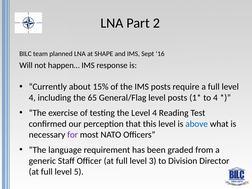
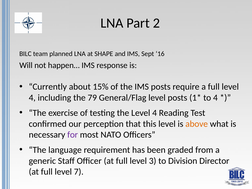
65: 65 -> 79
above colour: blue -> orange
5: 5 -> 7
